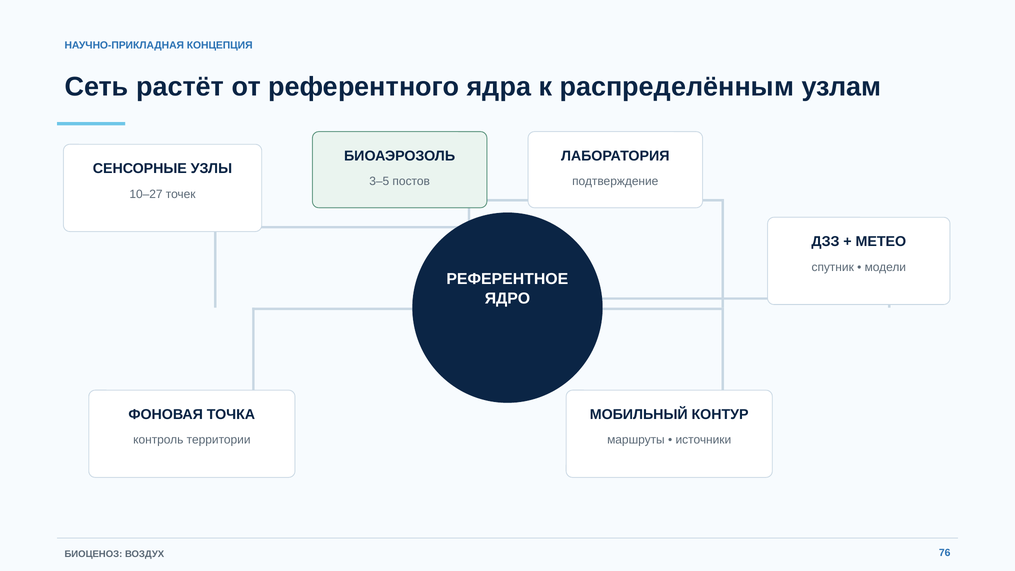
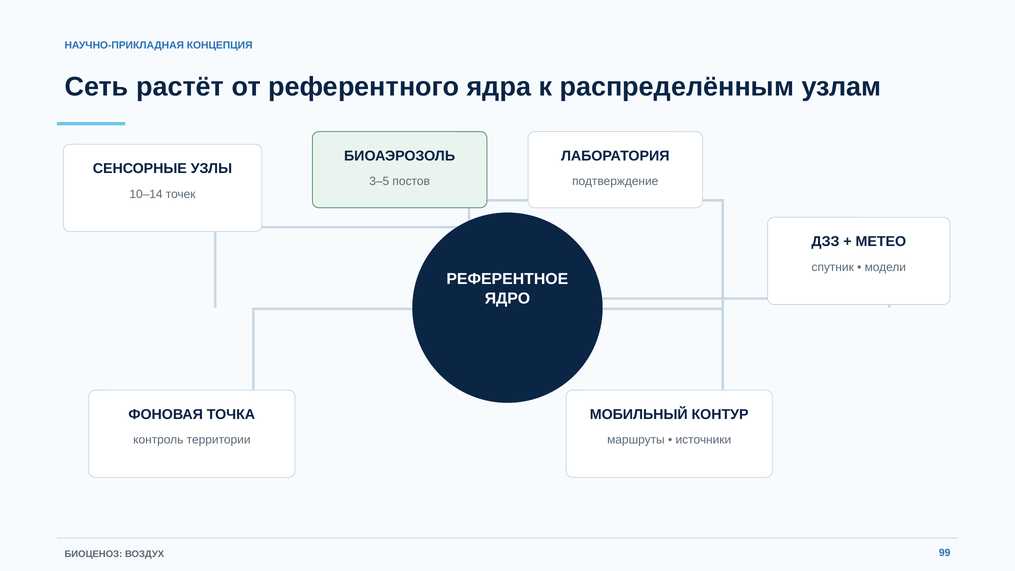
10–27: 10–27 -> 10–14
76: 76 -> 99
